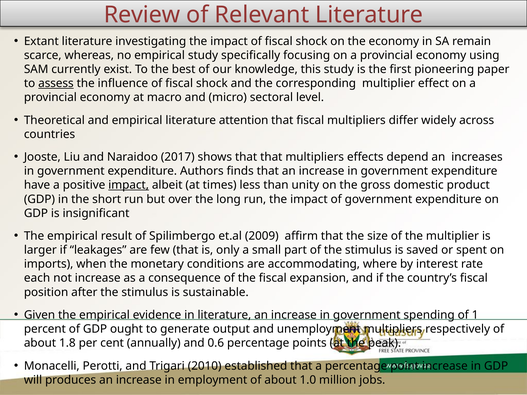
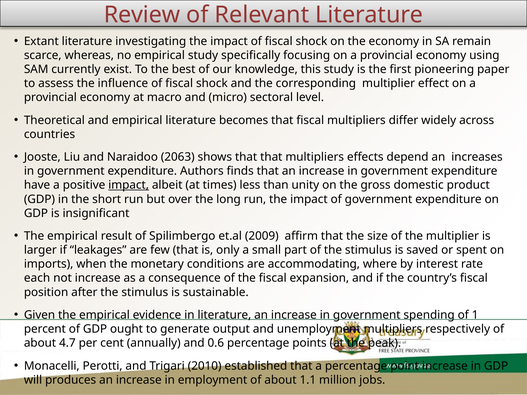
assess underline: present -> none
attention: attention -> becomes
2017: 2017 -> 2063
1.8: 1.8 -> 4.7
1.0: 1.0 -> 1.1
